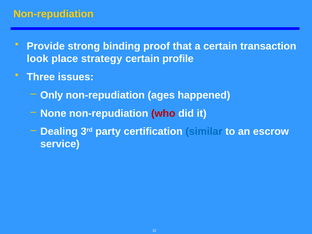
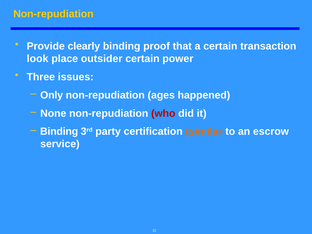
strong: strong -> clearly
strategy: strategy -> outsider
profile: profile -> power
Dealing at (59, 132): Dealing -> Binding
similar colour: blue -> orange
